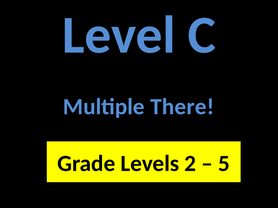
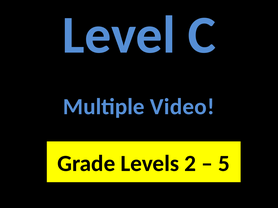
There: There -> Video
